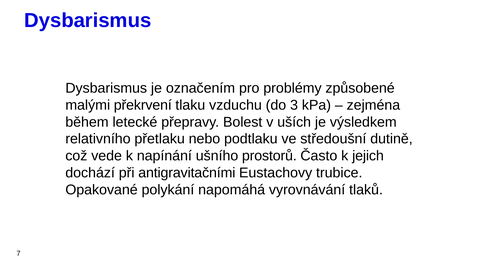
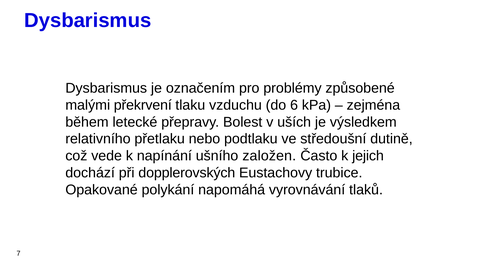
3: 3 -> 6
prostorů: prostorů -> založen
antigravitačními: antigravitačními -> dopplerovských
